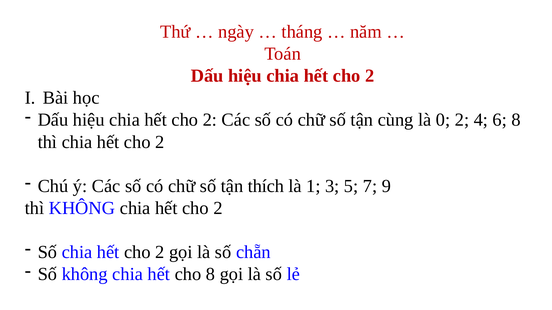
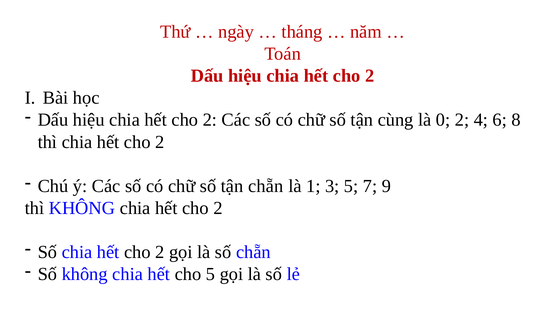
tận thích: thích -> chẵn
cho 8: 8 -> 5
